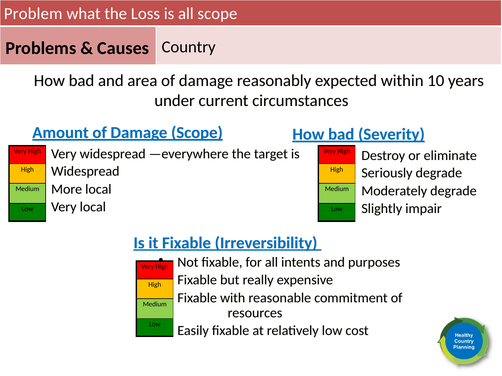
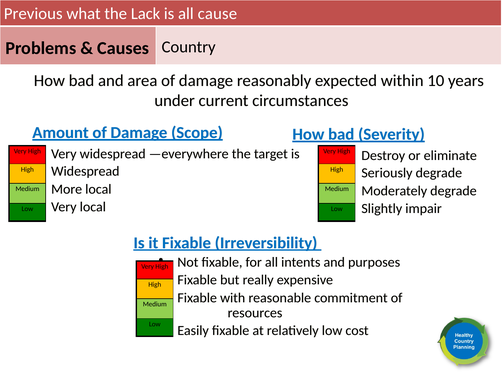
Problem: Problem -> Previous
Loss: Loss -> Lack
all scope: scope -> cause
